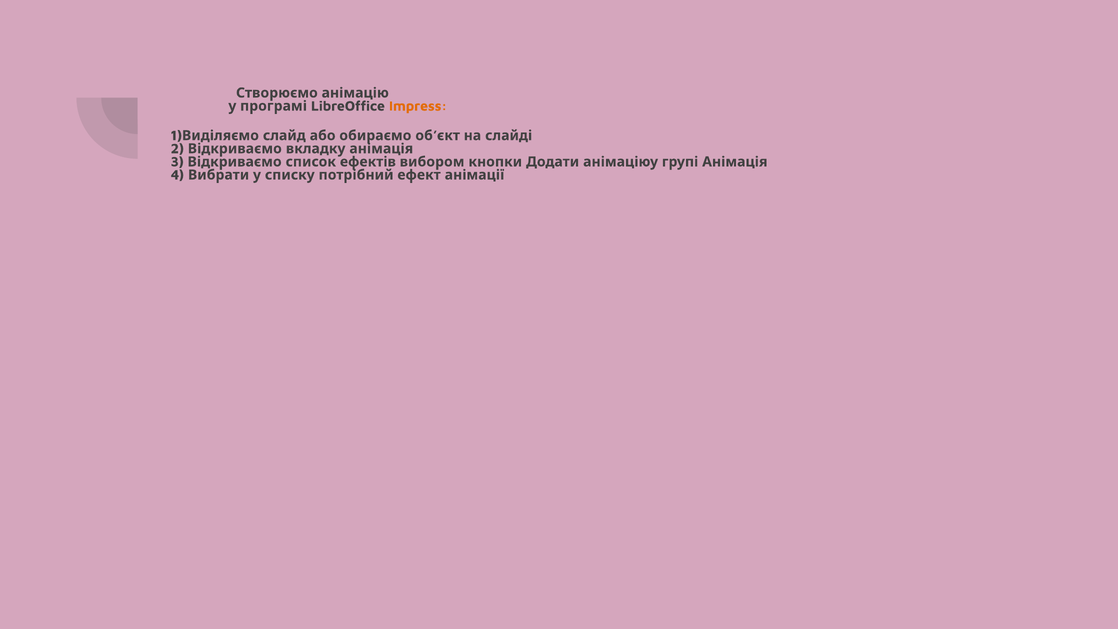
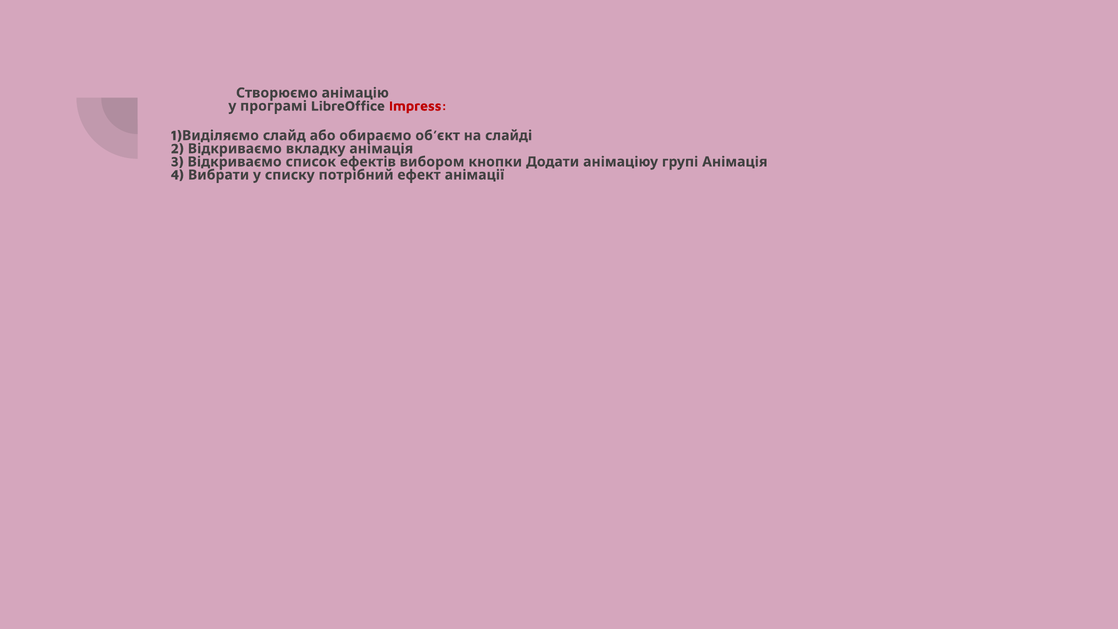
Impress colour: orange -> red
